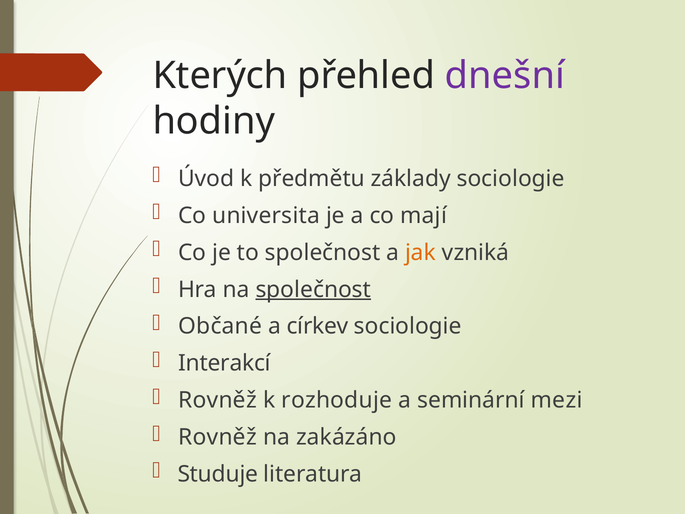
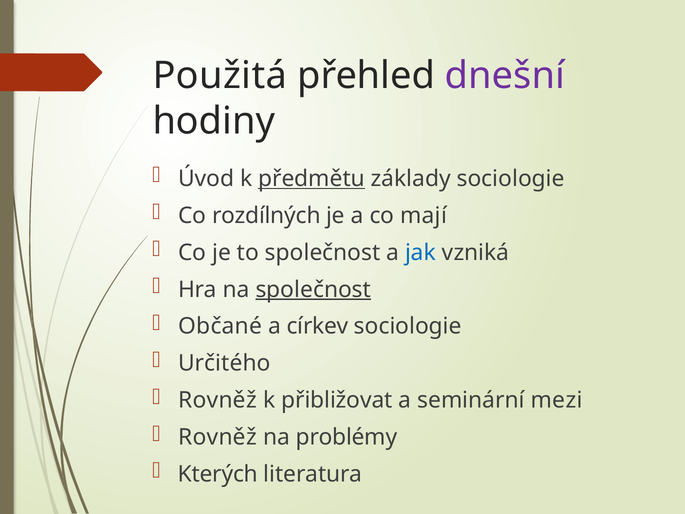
Kterých: Kterých -> Použitá
předmětu underline: none -> present
universita: universita -> rozdílných
jak colour: orange -> blue
Interakcí: Interakcí -> Určitého
rozhoduje: rozhoduje -> přibližovat
zakázáno: zakázáno -> problémy
Studuje: Studuje -> Kterých
